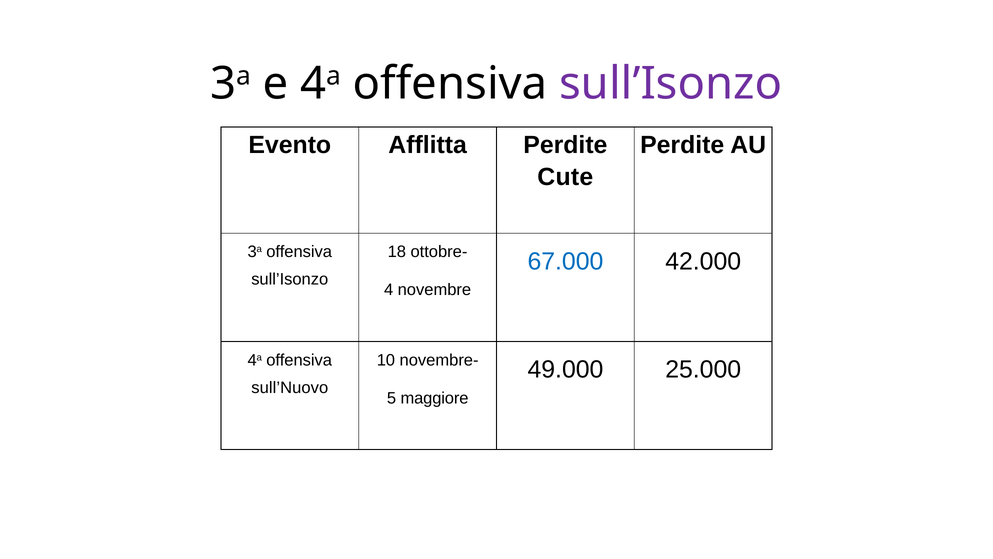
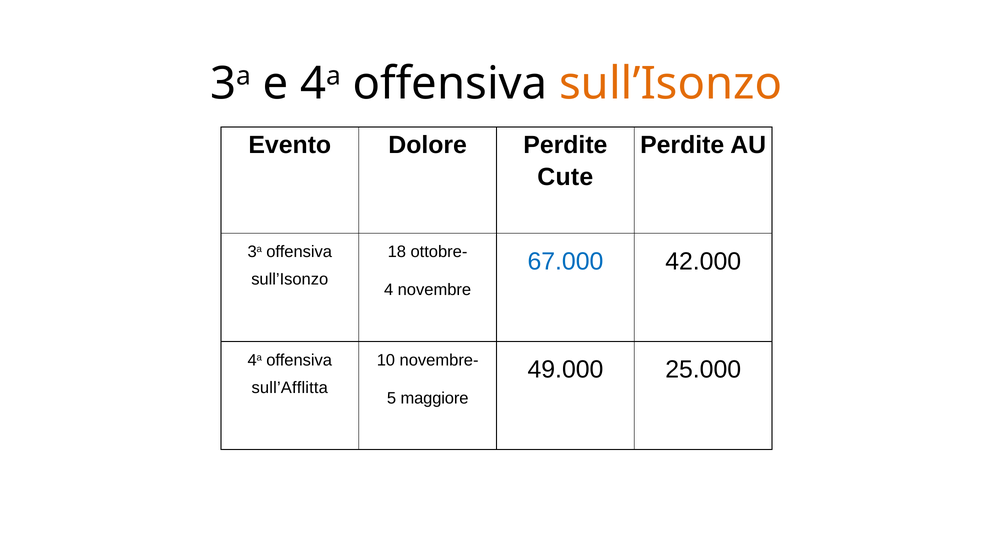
sull’Isonzo at (671, 83) colour: purple -> orange
Afflitta: Afflitta -> Dolore
sull’Nuovo: sull’Nuovo -> sull’Afflitta
